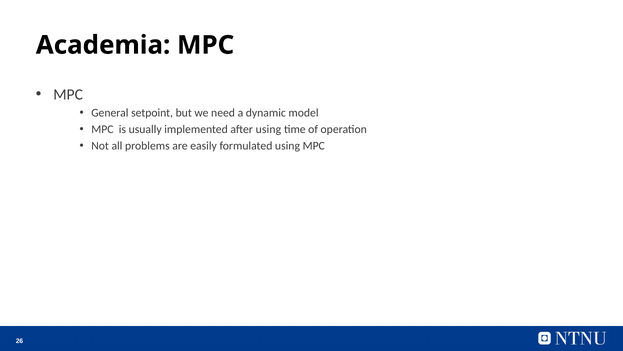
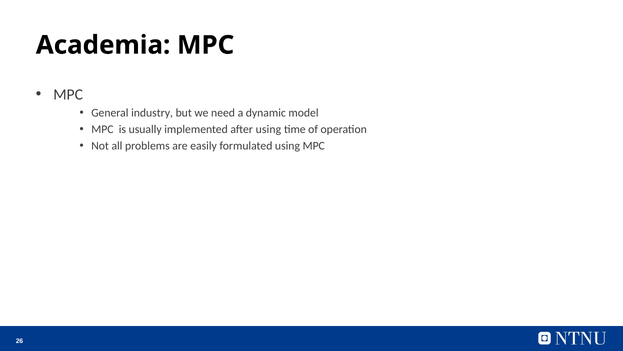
setpoint: setpoint -> industry
